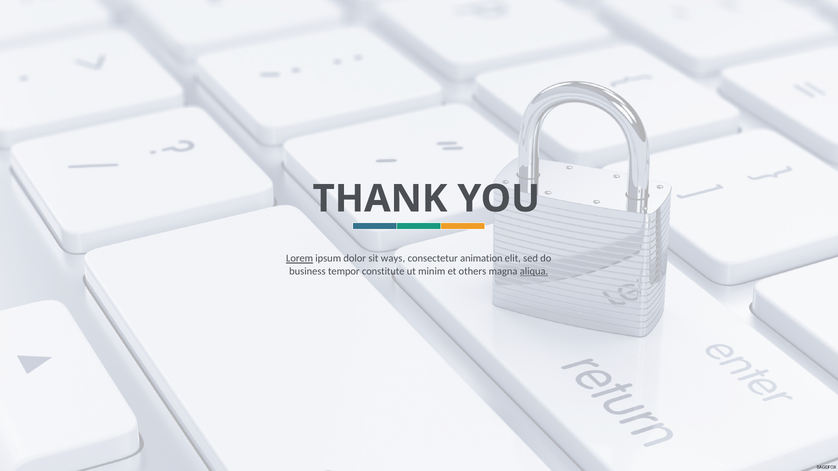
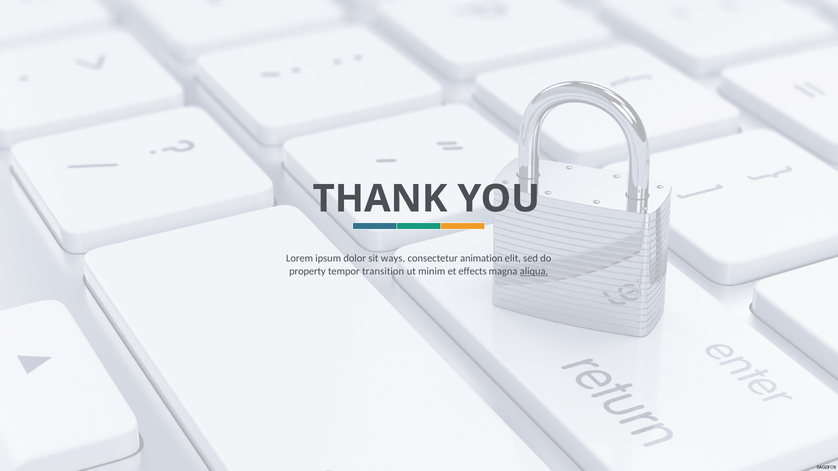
Lorem underline: present -> none
business: business -> property
constitute: constitute -> transition
others: others -> effects
